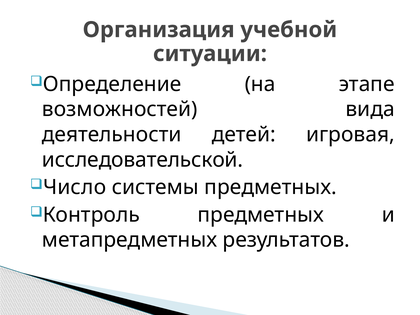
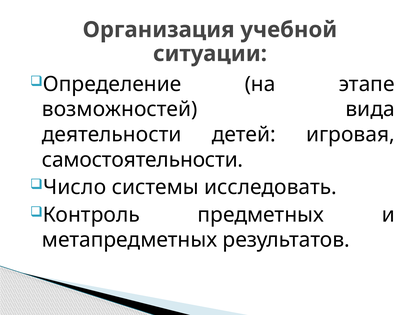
исследовательской: исследовательской -> самостоятельности
системы предметных: предметных -> исследовать
